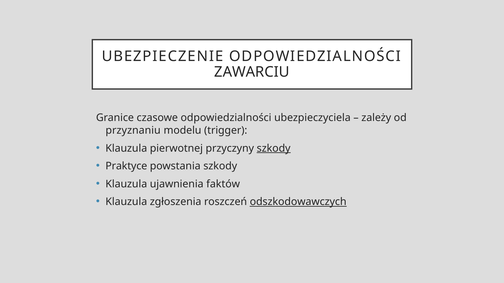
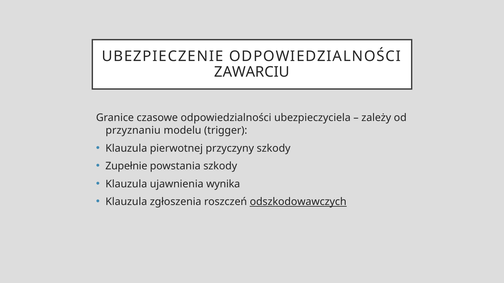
szkody at (274, 148) underline: present -> none
Praktyce: Praktyce -> Zupełnie
faktów: faktów -> wynika
